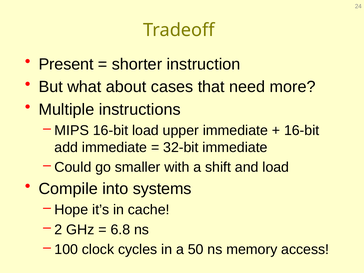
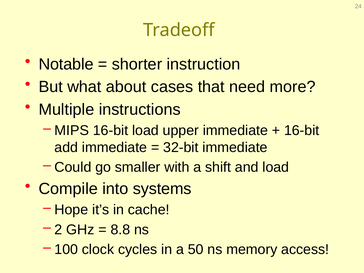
Present: Present -> Notable
6.8: 6.8 -> 8.8
